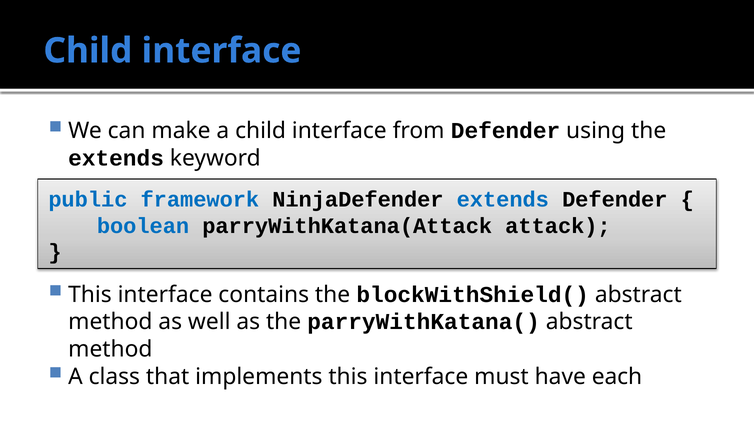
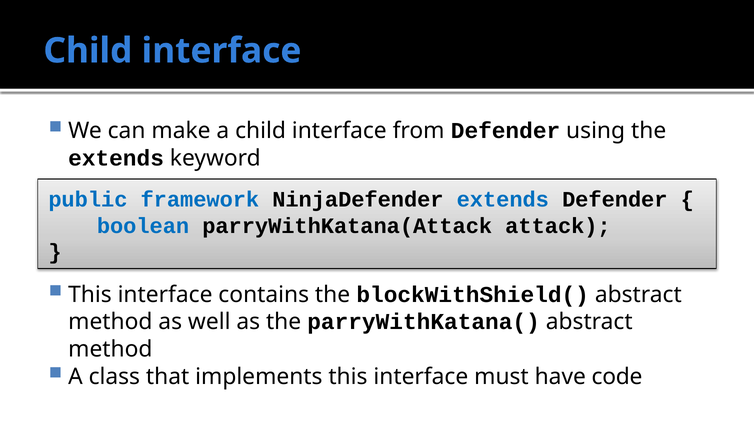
each: each -> code
